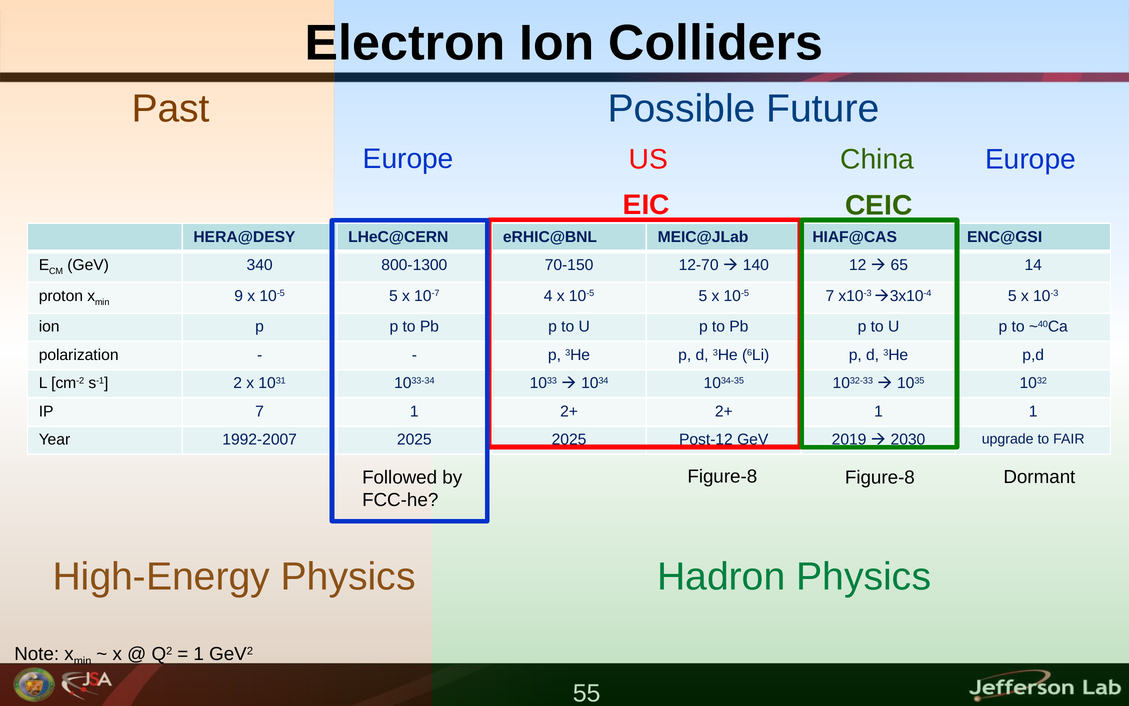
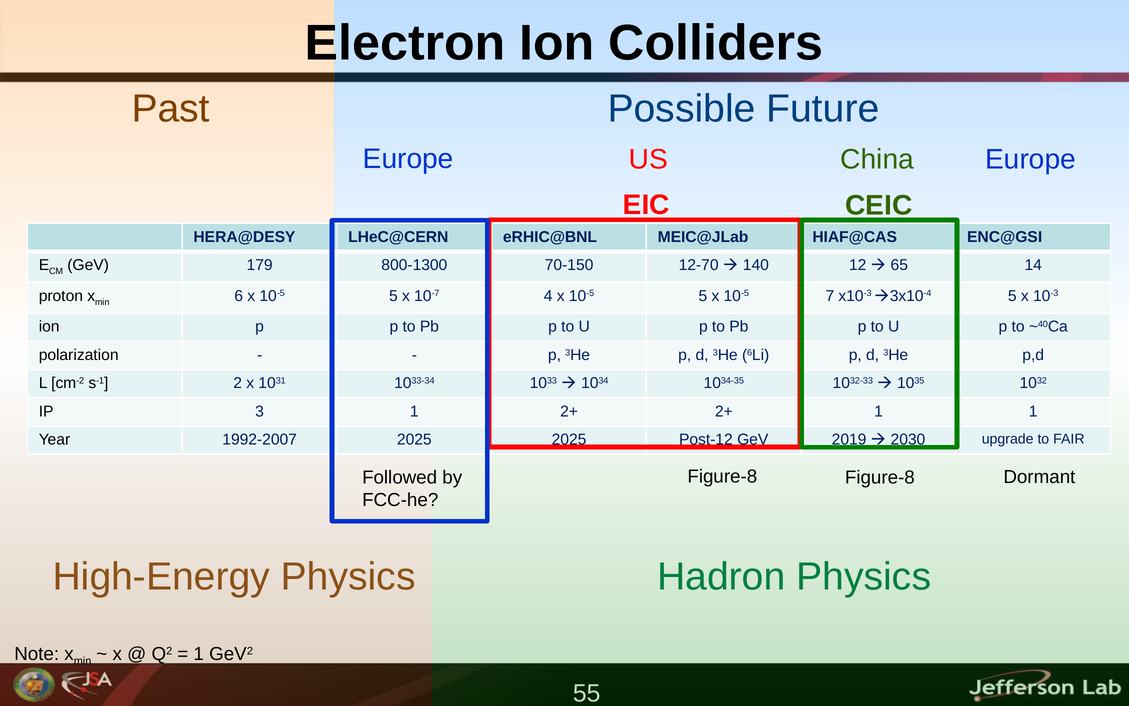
340: 340 -> 179
9: 9 -> 6
IP 7: 7 -> 3
